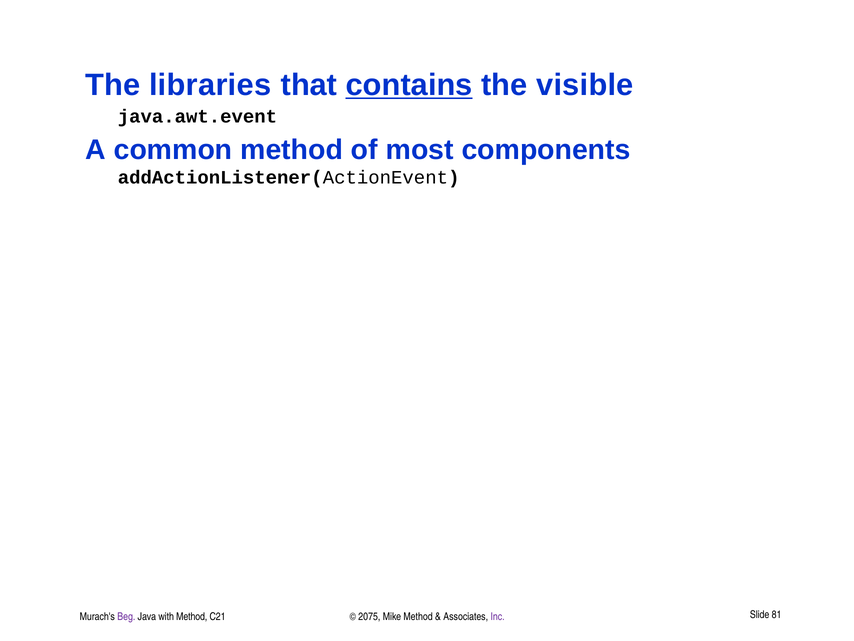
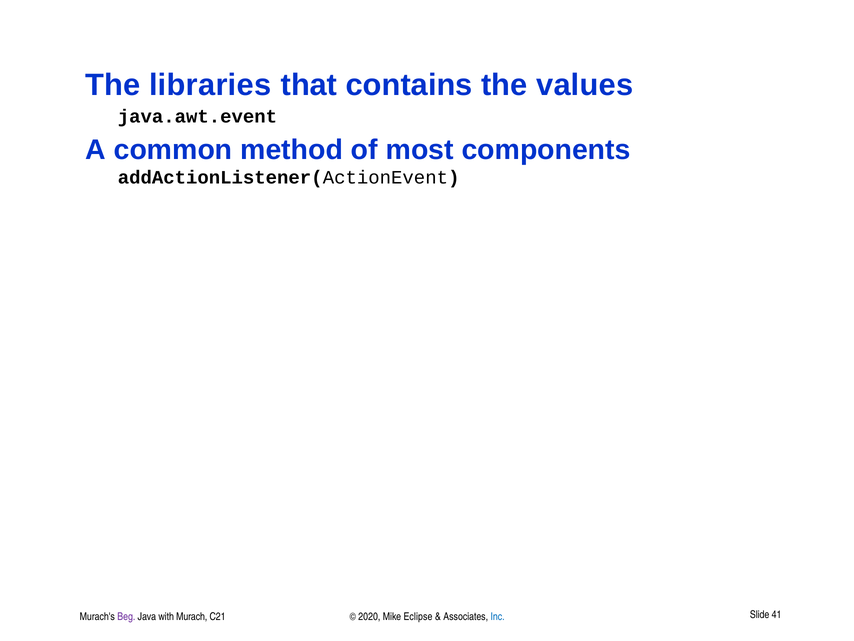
contains underline: present -> none
visible: visible -> values
with Method: Method -> Murach
2075: 2075 -> 2020
Mike Method: Method -> Eclipse
Inc colour: purple -> blue
81: 81 -> 41
